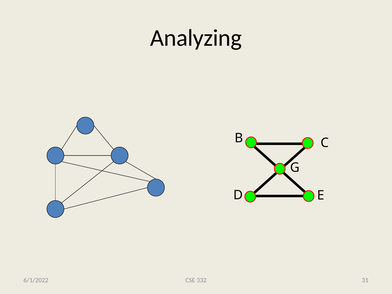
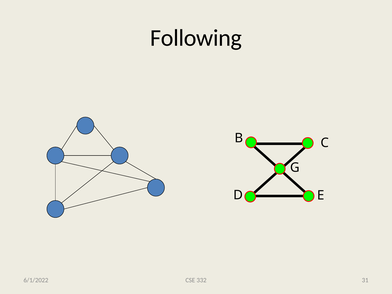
Analyzing: Analyzing -> Following
